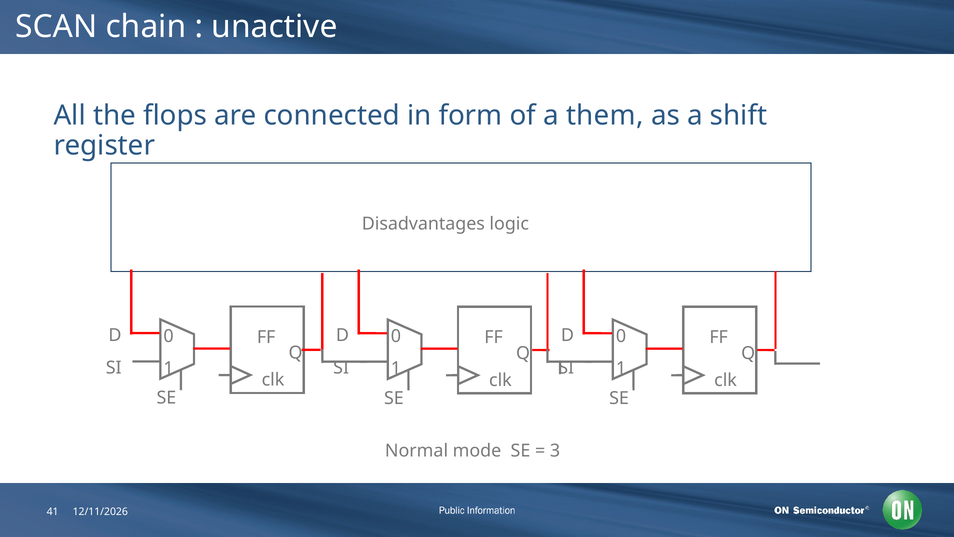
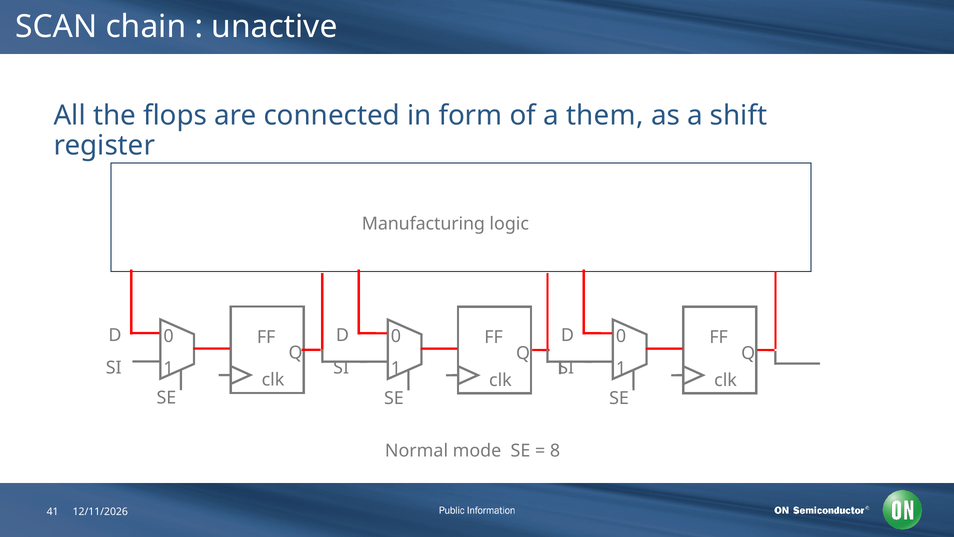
Disadvantages: Disadvantages -> Manufacturing
3: 3 -> 8
